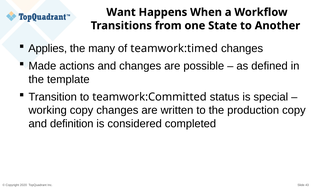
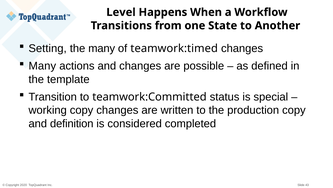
Want: Want -> Level
Applies: Applies -> Setting
Made at (42, 66): Made -> Many
